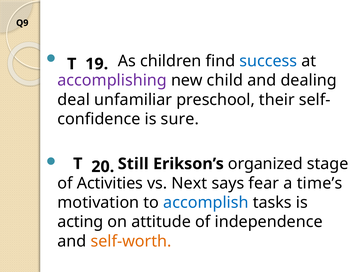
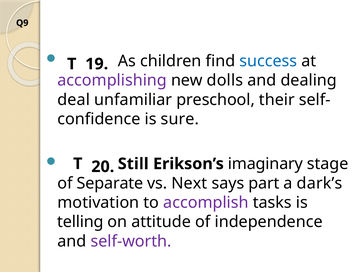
child: child -> dolls
organized: organized -> imaginary
Activities: Activities -> Separate
fear: fear -> part
time’s: time’s -> dark’s
accomplish colour: blue -> purple
acting: acting -> telling
self-worth colour: orange -> purple
